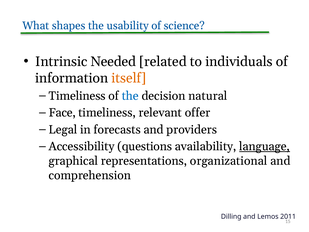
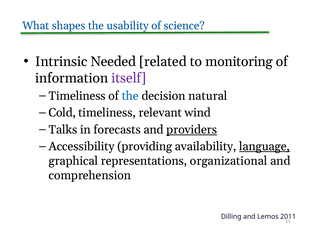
individuals: individuals -> monitoring
itself colour: orange -> purple
Face: Face -> Cold
offer: offer -> wind
Legal: Legal -> Talks
providers underline: none -> present
questions: questions -> providing
